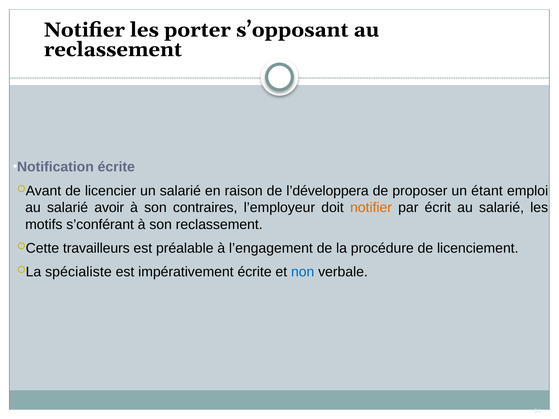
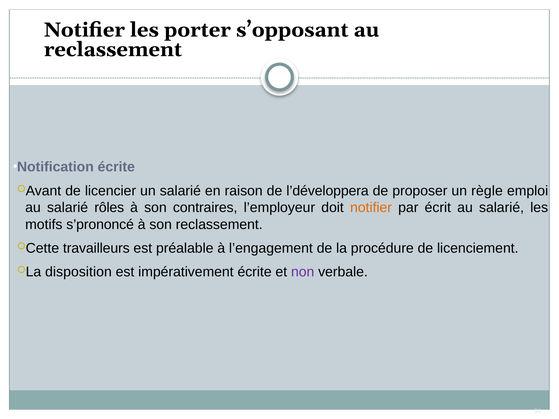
étant: étant -> règle
avoir: avoir -> rôles
s’conférant: s’conférant -> s’prononcé
spécialiste: spécialiste -> disposition
non colour: blue -> purple
